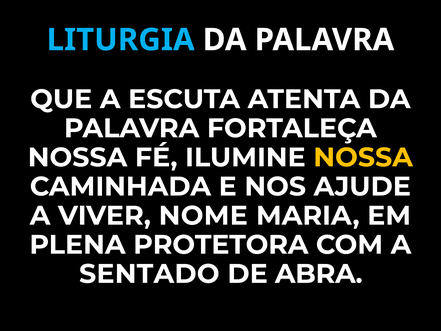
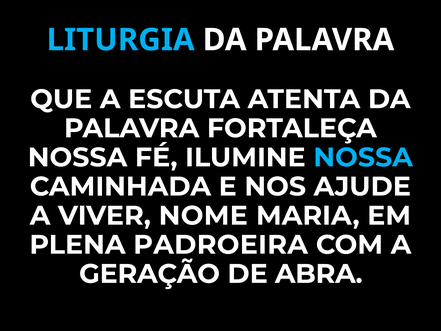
NOSSA at (363, 157) colour: yellow -> light blue
PROTETORA: PROTETORA -> PADROEIRA
SENTADO: SENTADO -> GERAÇÃO
